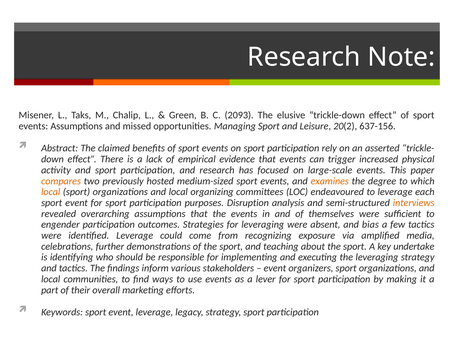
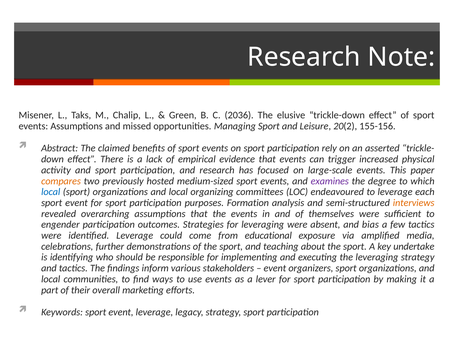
2093: 2093 -> 2036
637-156: 637-156 -> 155-156
examines colour: orange -> purple
local at (51, 192) colour: orange -> blue
Disruption: Disruption -> Formation
recognizing: recognizing -> educational
